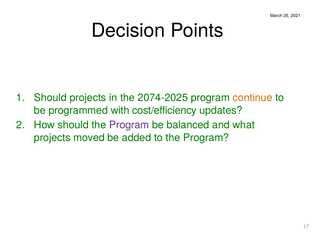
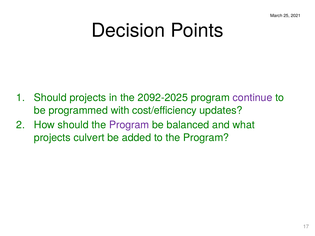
2074-2025: 2074-2025 -> 2092-2025
continue colour: orange -> purple
moved: moved -> culvert
